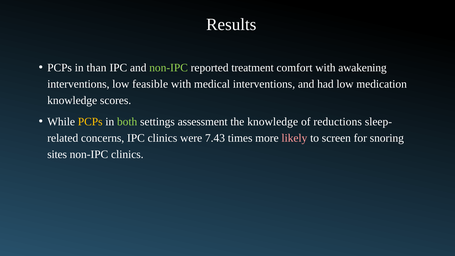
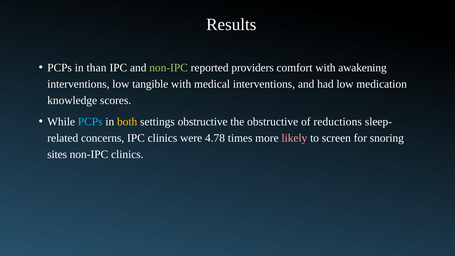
treatment: treatment -> providers
feasible: feasible -> tangible
PCPs at (90, 122) colour: yellow -> light blue
both colour: light green -> yellow
settings assessment: assessment -> obstructive
the knowledge: knowledge -> obstructive
7.43: 7.43 -> 4.78
